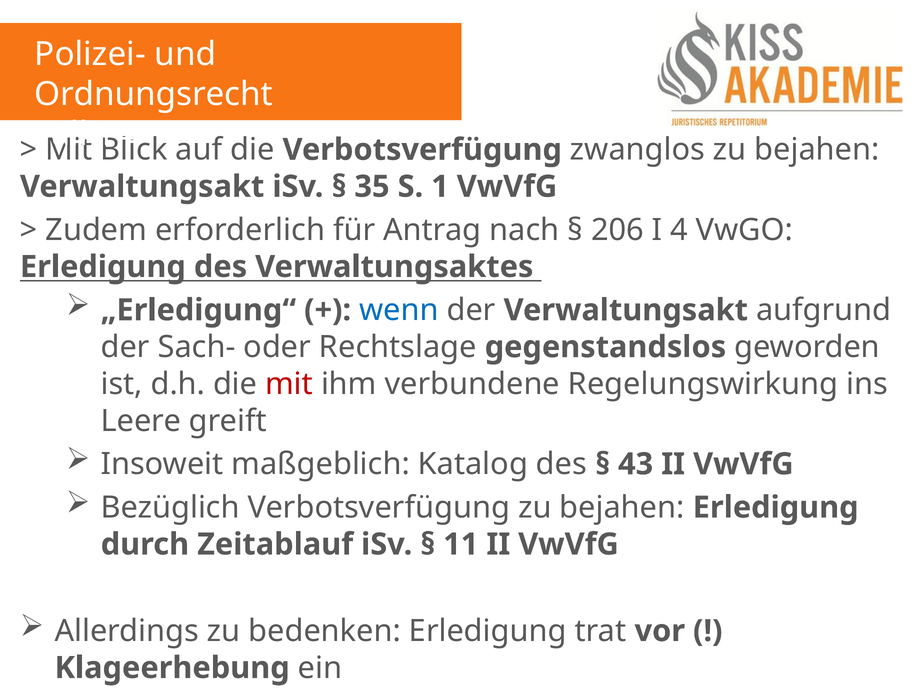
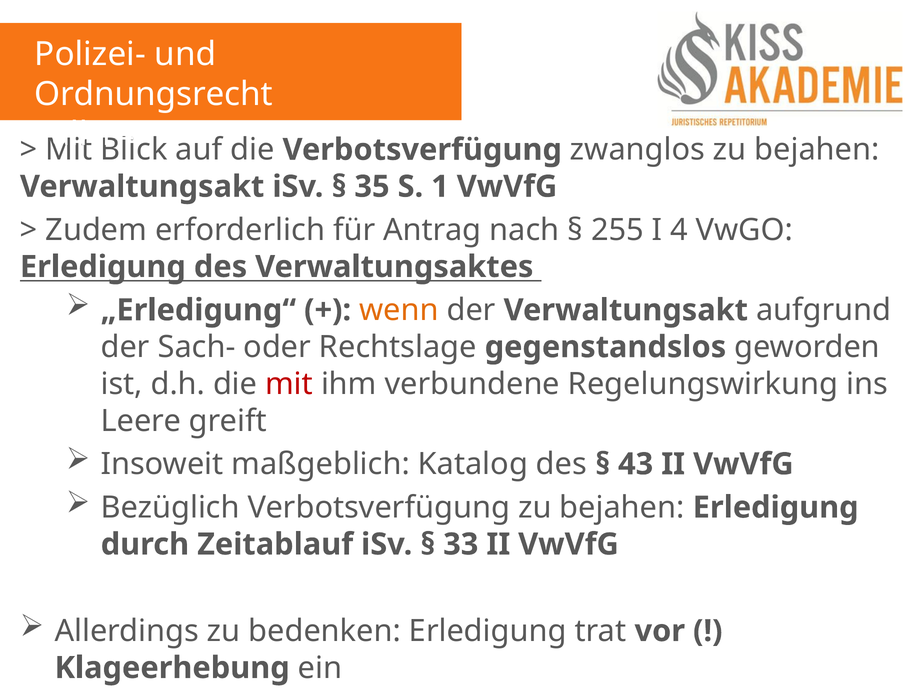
206: 206 -> 255
wenn colour: blue -> orange
11: 11 -> 33
